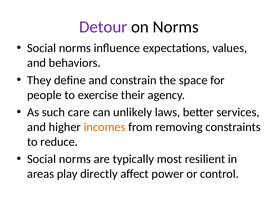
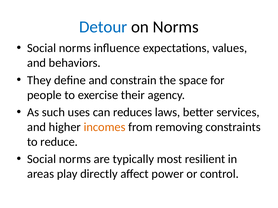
Detour colour: purple -> blue
care: care -> uses
unlikely: unlikely -> reduces
